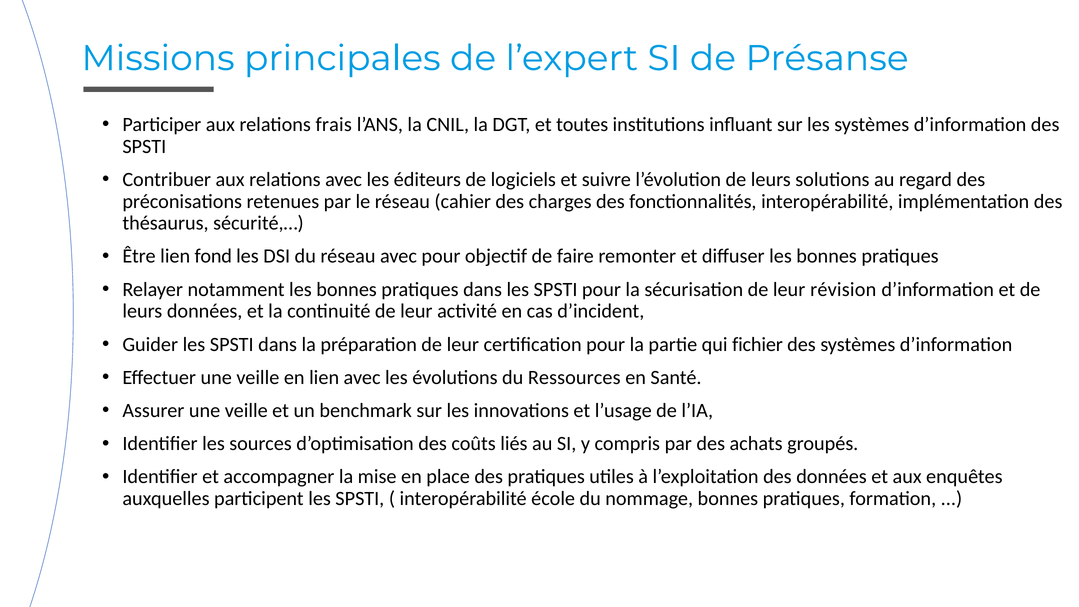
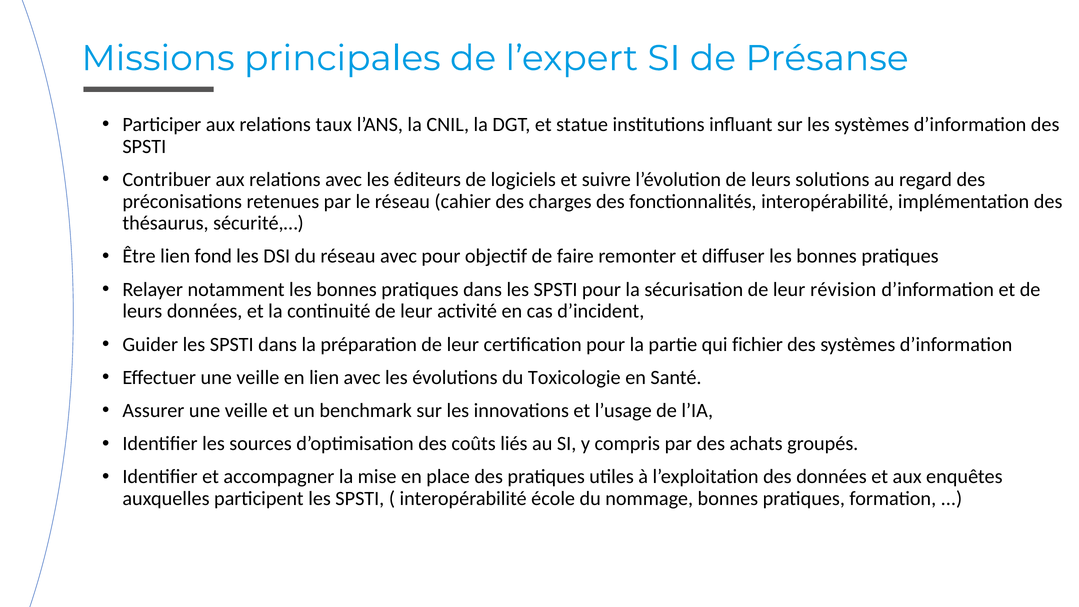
frais: frais -> taux
toutes: toutes -> statue
Ressources: Ressources -> Toxicologie
